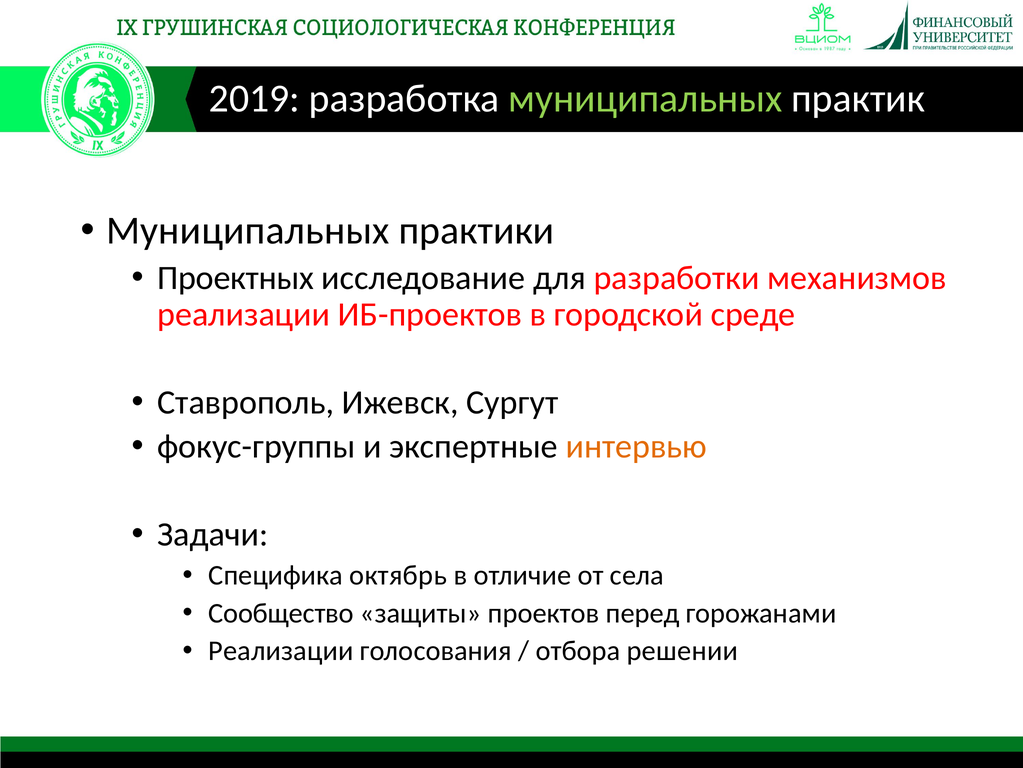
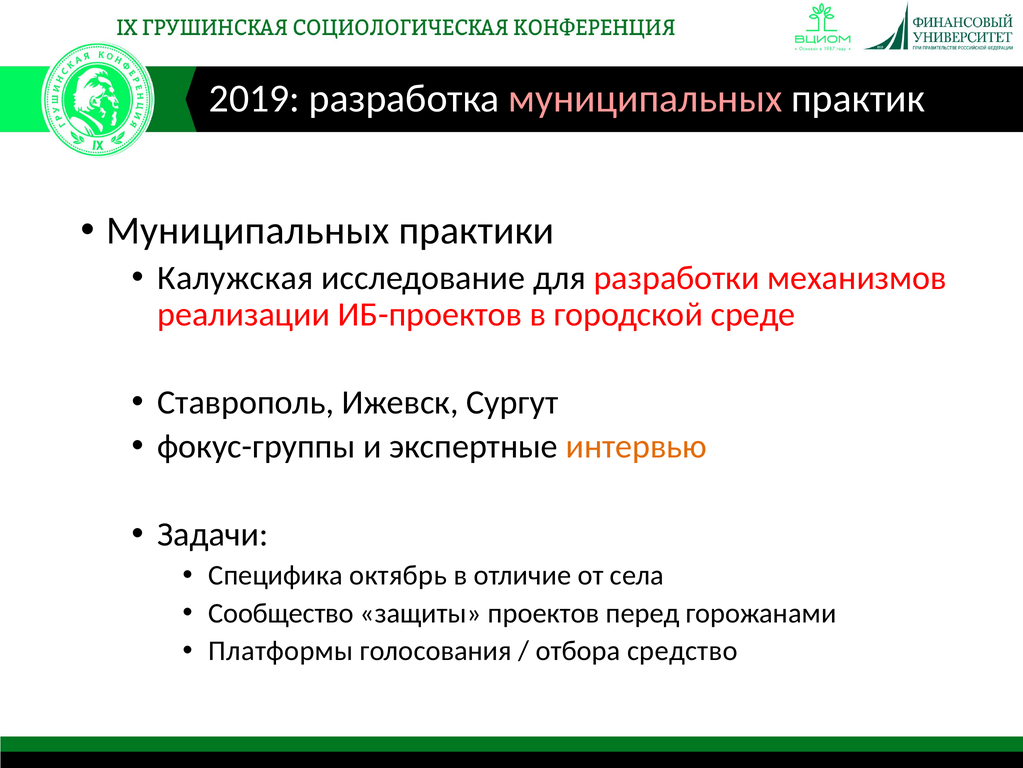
муниципальных at (645, 98) colour: light green -> pink
Проектных: Проектных -> Калужская
Реализации at (281, 650): Реализации -> Платформы
решении: решении -> средство
